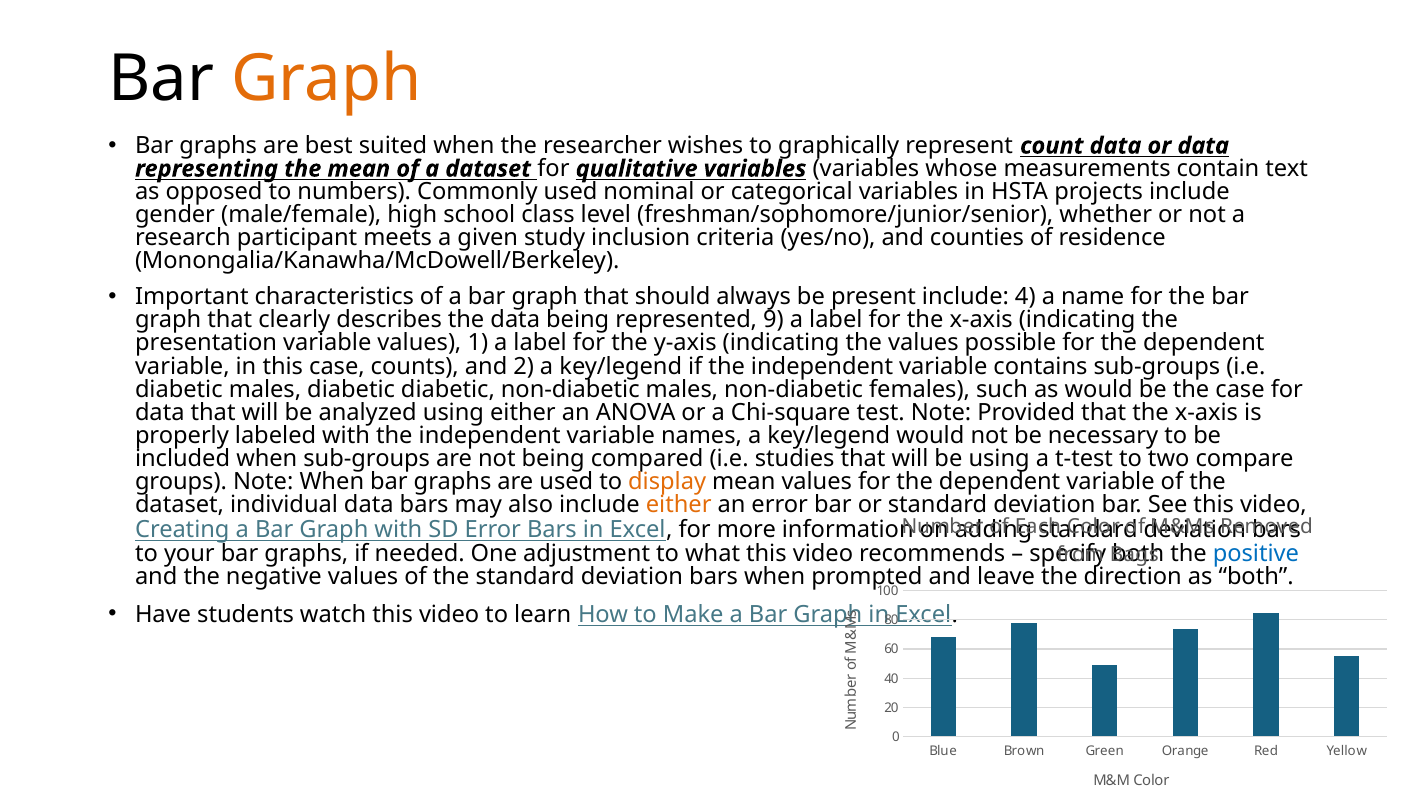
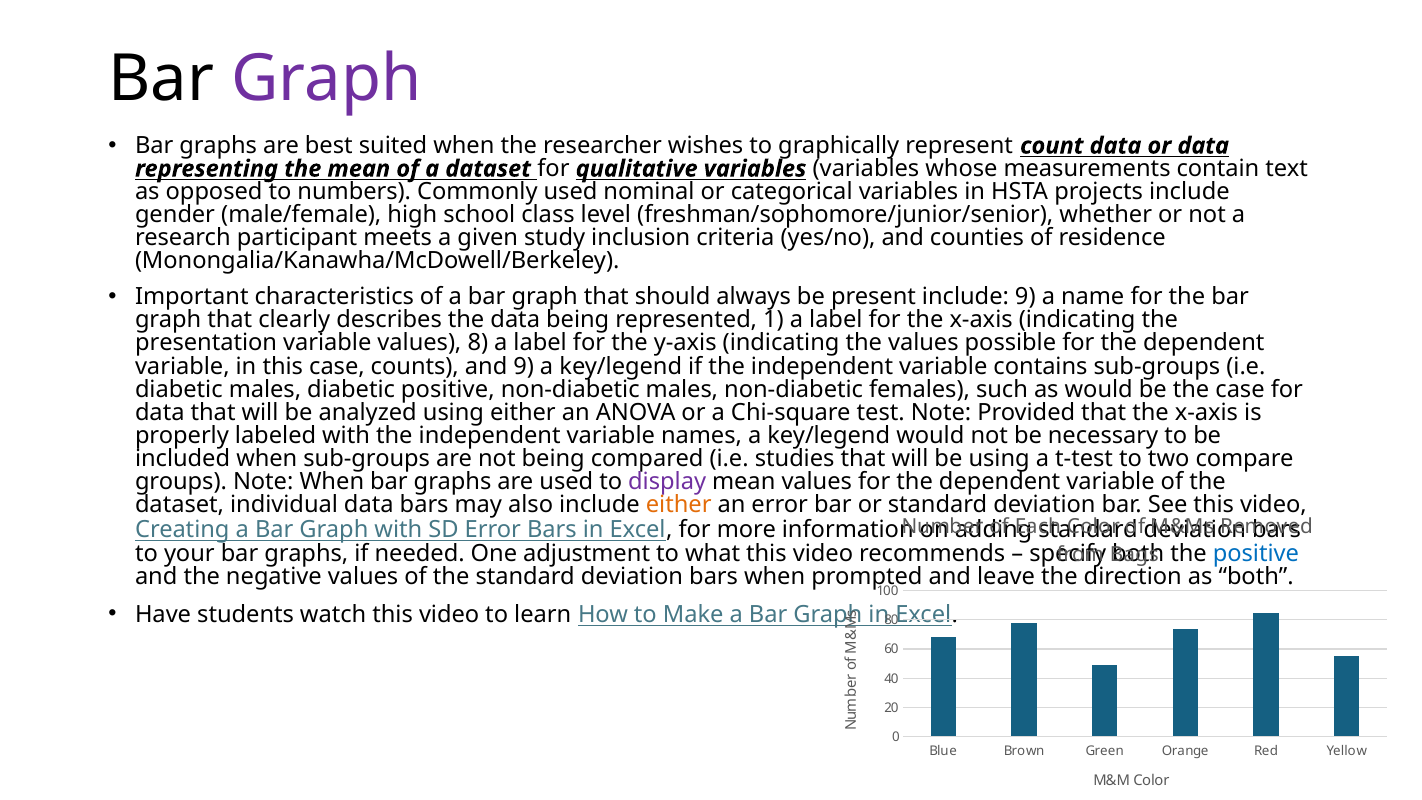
Graph at (326, 79) colour: orange -> purple
include 4: 4 -> 9
9: 9 -> 1
1: 1 -> 8
and 2: 2 -> 9
diabetic diabetic: diabetic -> positive
display colour: orange -> purple
